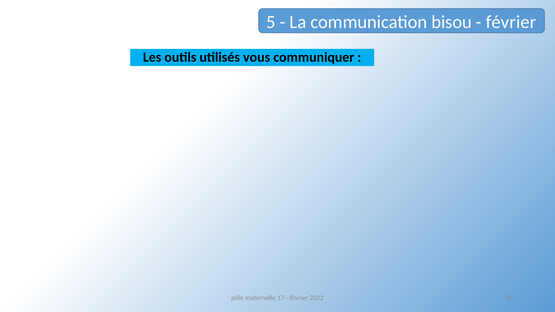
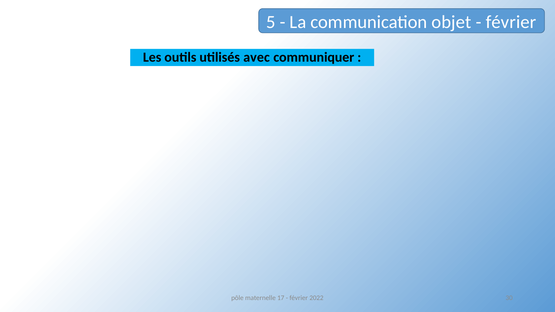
bisou: bisou -> objet
vous: vous -> avec
